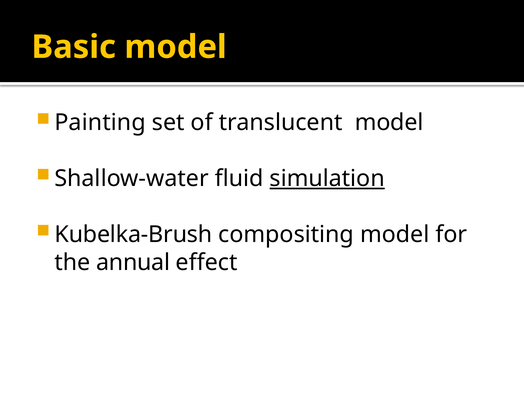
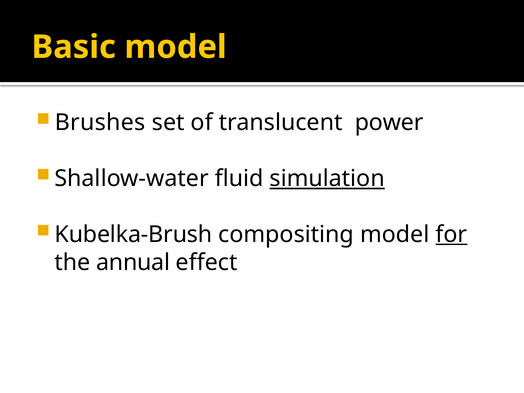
Painting: Painting -> Brushes
translucent model: model -> power
for underline: none -> present
